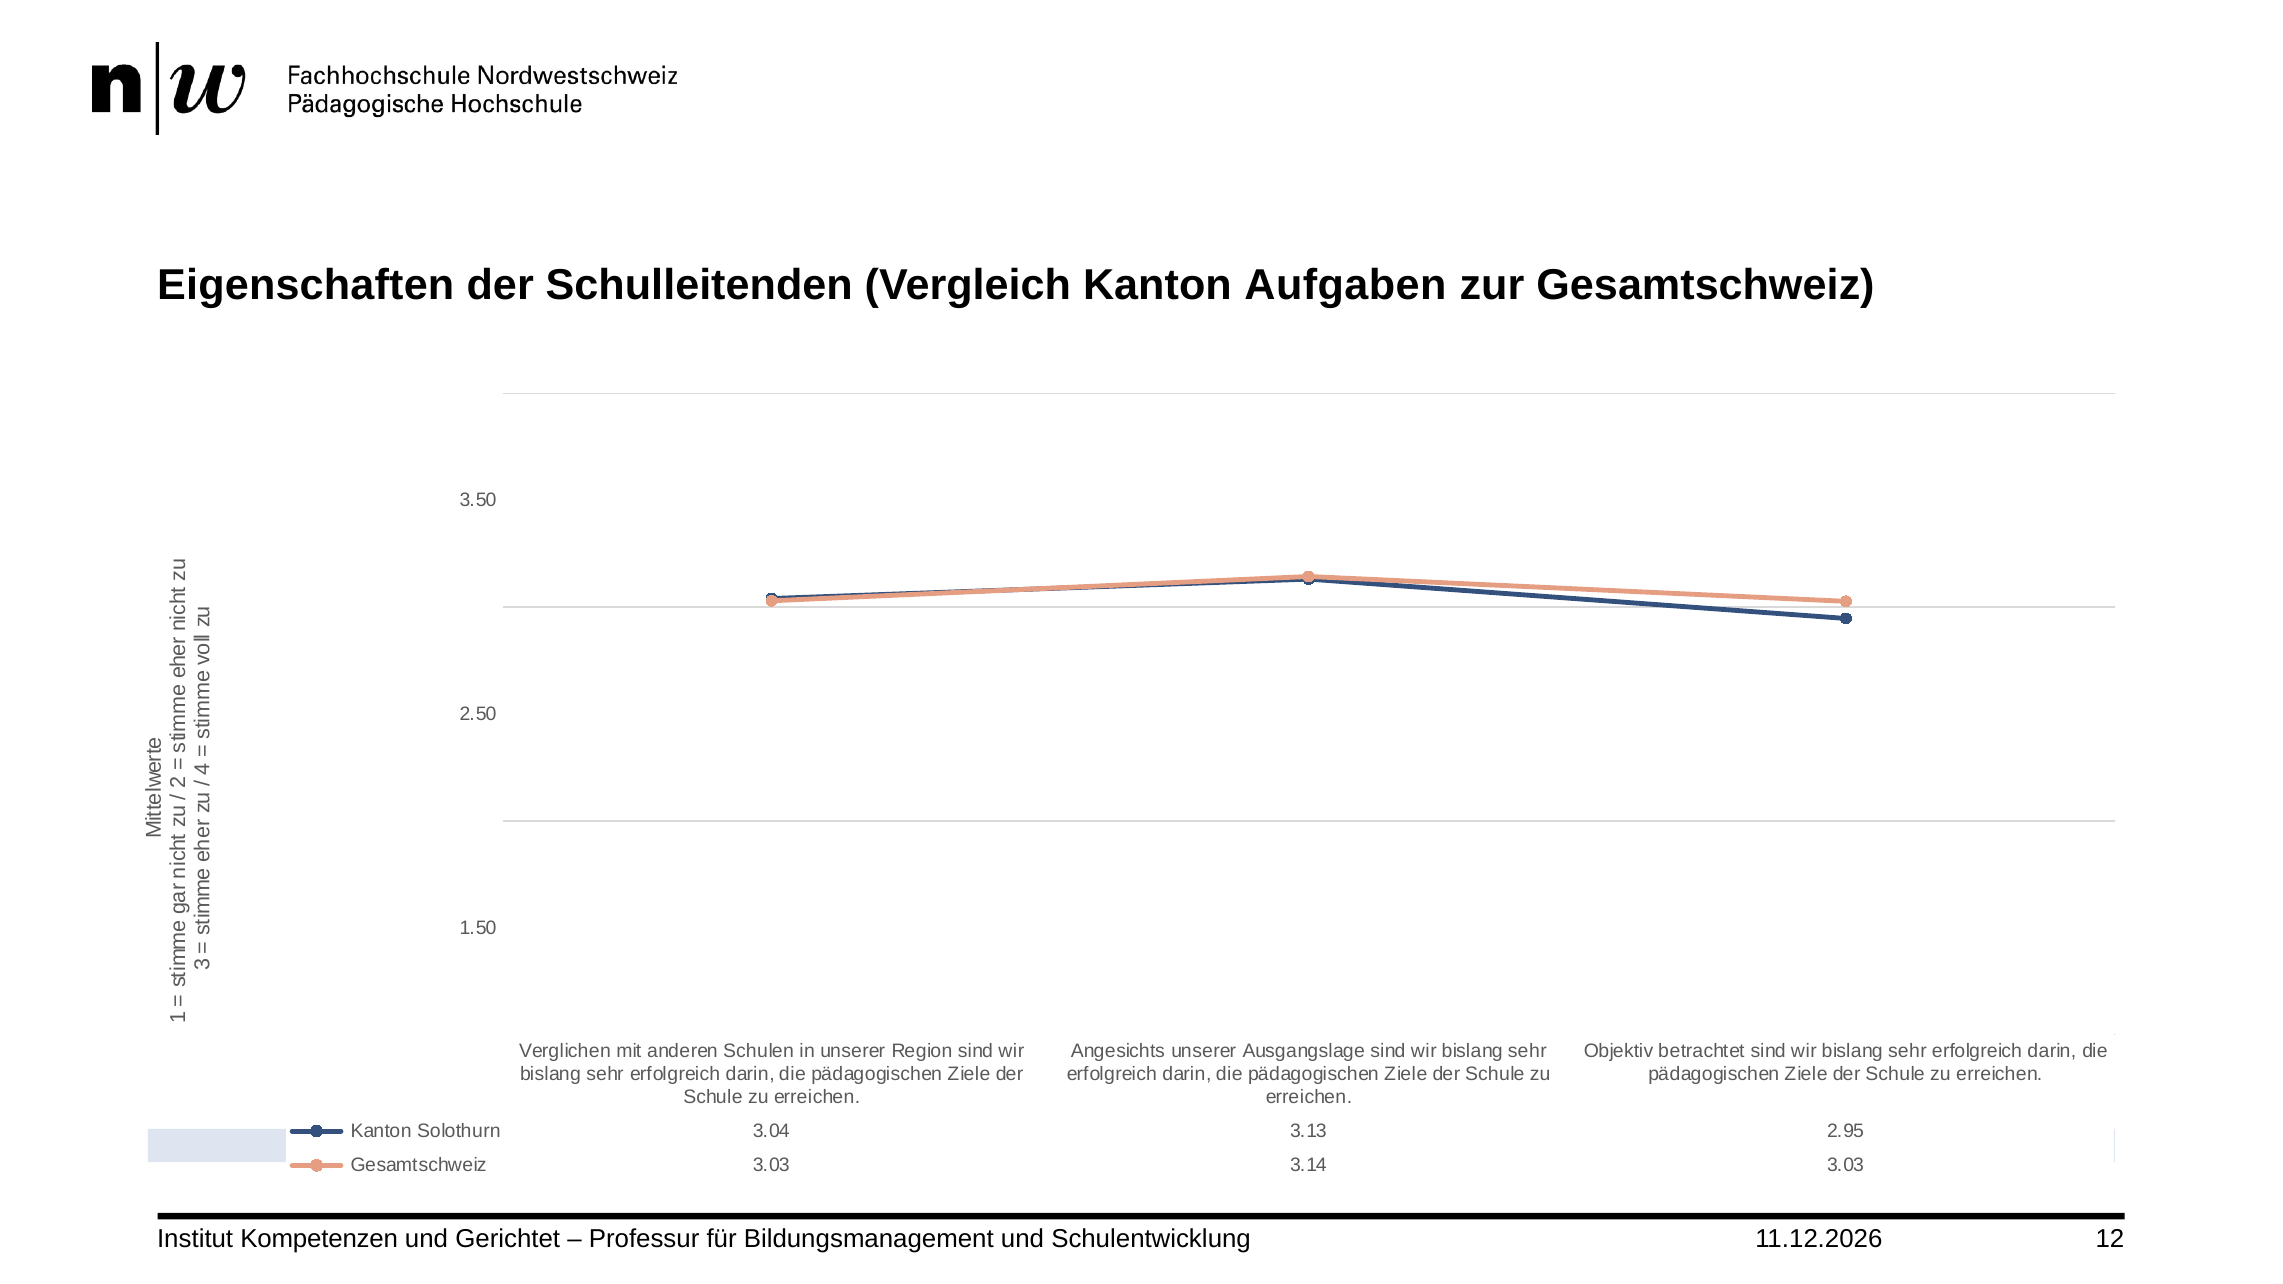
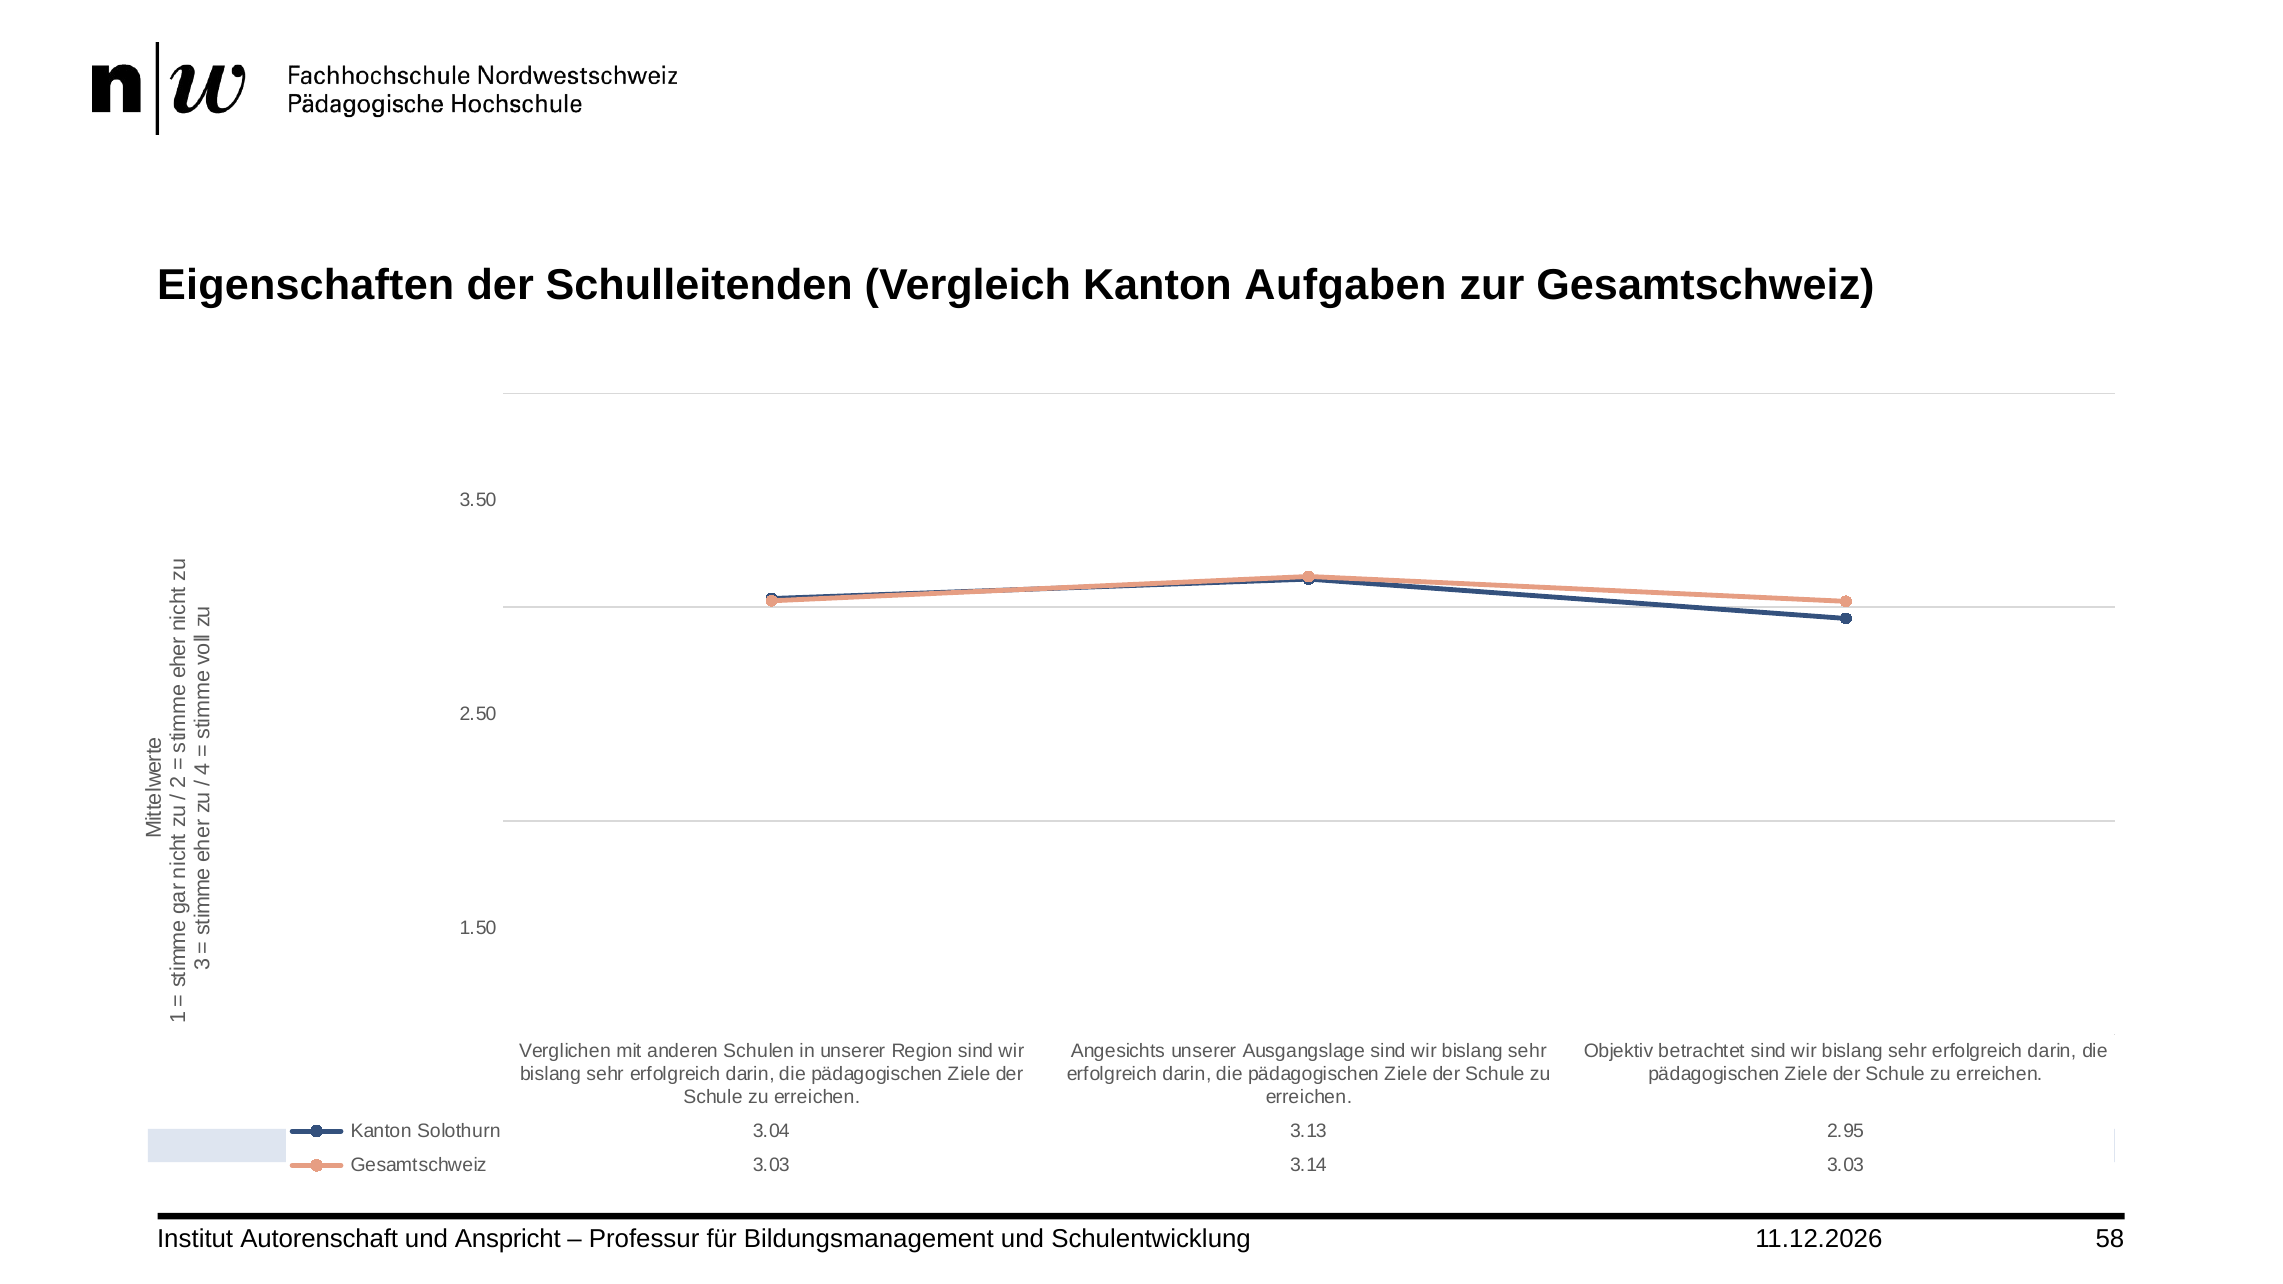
Kompetenzen: Kompetenzen -> Autorenschaft
Gerichtet: Gerichtet -> Anspricht
12: 12 -> 58
